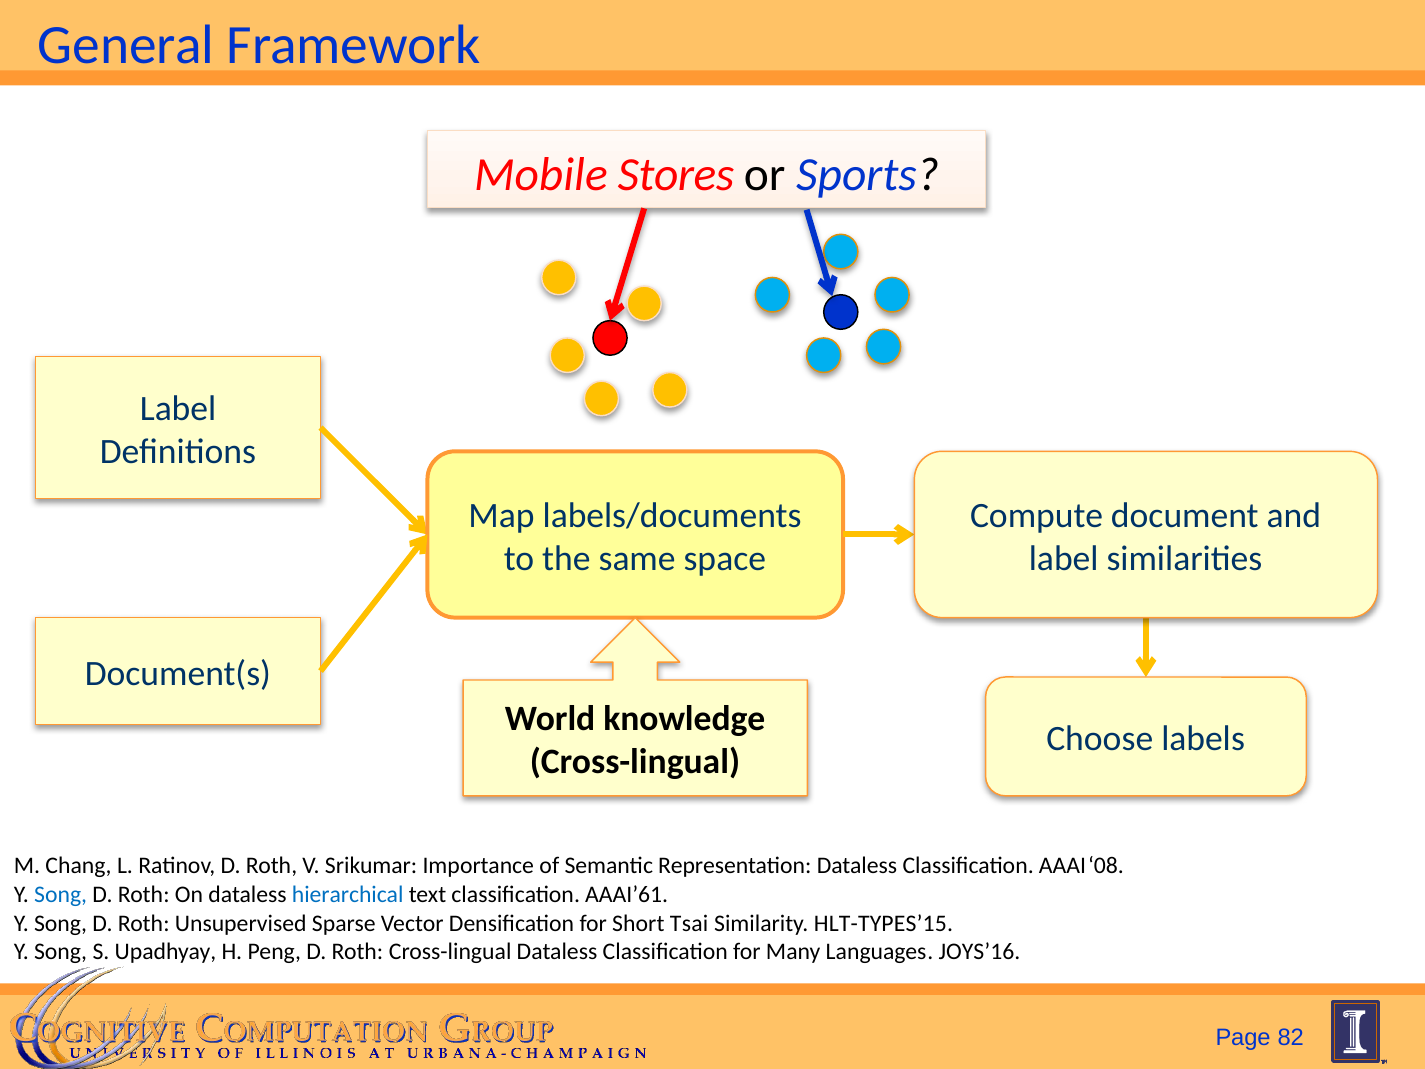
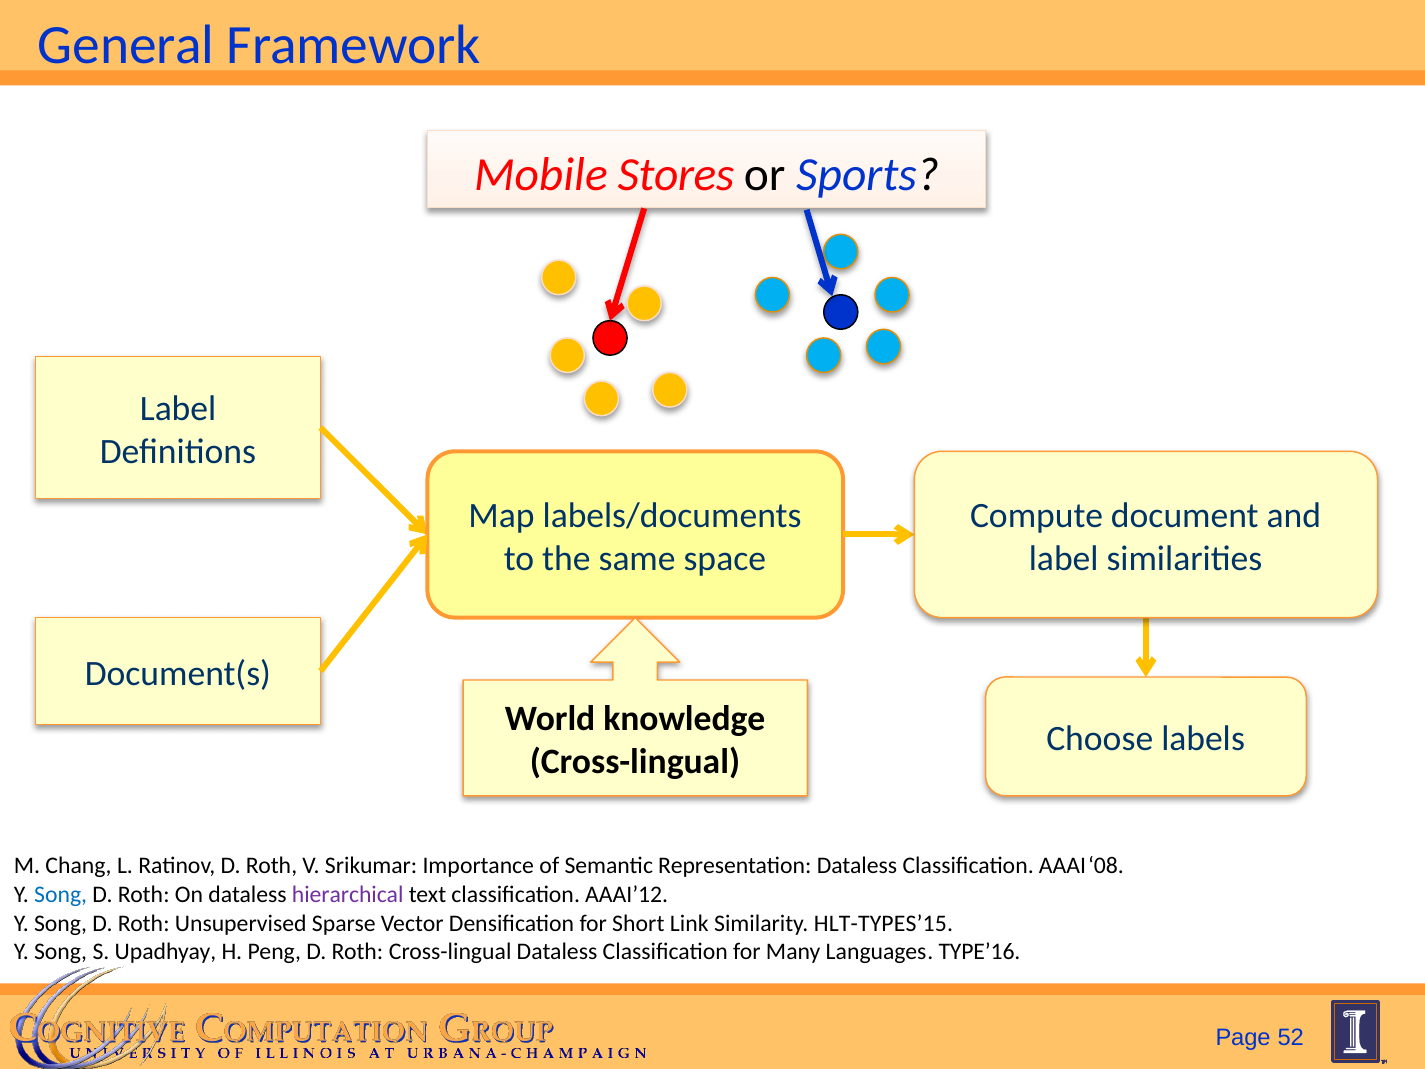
hierarchical colour: blue -> purple
AAAI’61: AAAI’61 -> AAAI’12
Tsai: Tsai -> Link
JOYS’16: JOYS’16 -> TYPE’16
82: 82 -> 52
